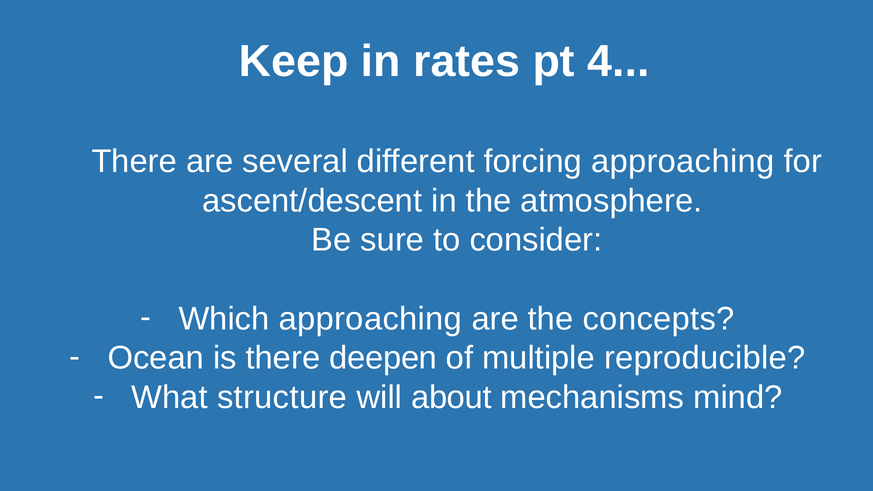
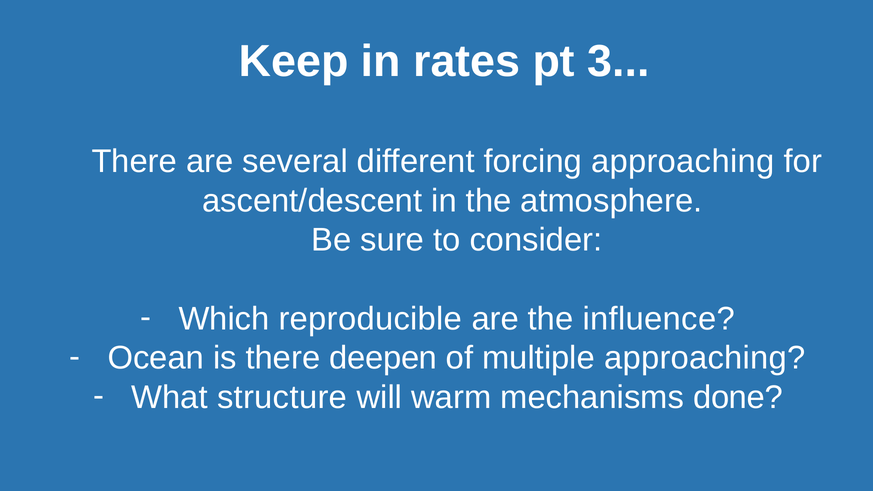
4: 4 -> 3
Which approaching: approaching -> reproducible
concepts: concepts -> influence
multiple reproducible: reproducible -> approaching
about: about -> warm
mind: mind -> done
